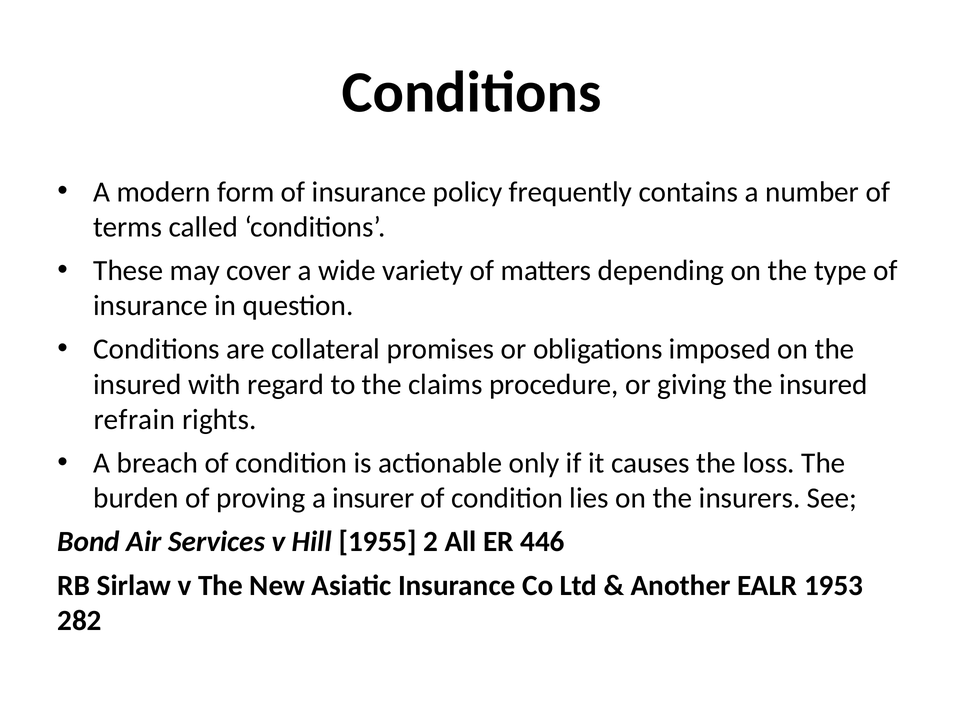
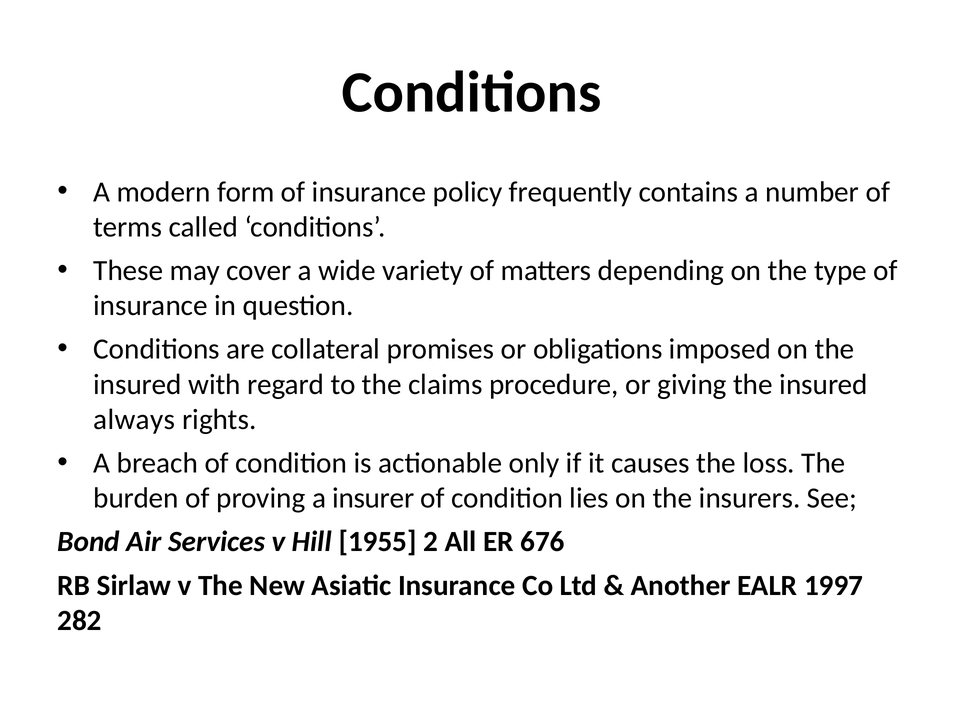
refrain: refrain -> always
446: 446 -> 676
1953: 1953 -> 1997
